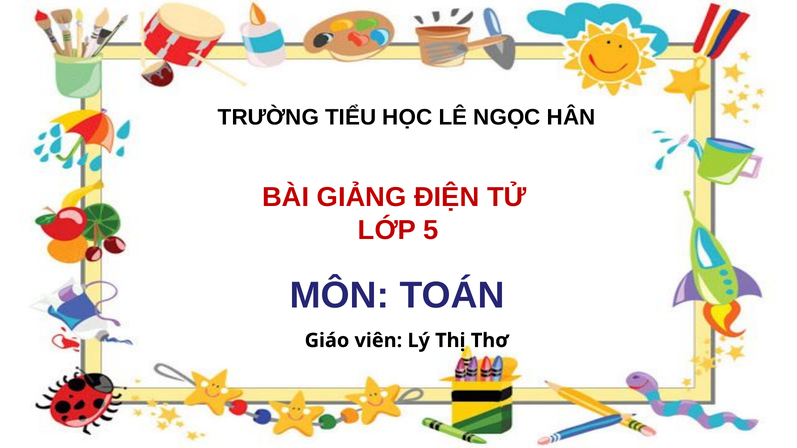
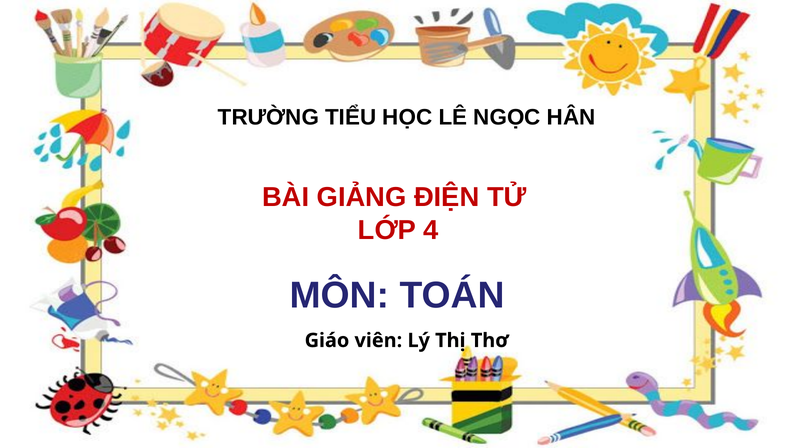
5: 5 -> 4
